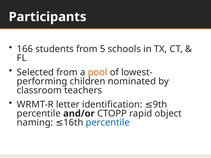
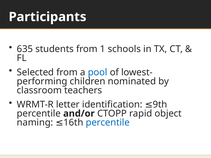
166: 166 -> 635
5: 5 -> 1
pool colour: orange -> blue
